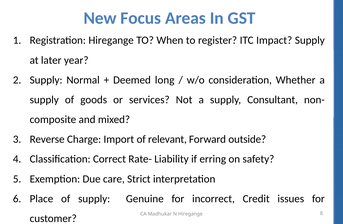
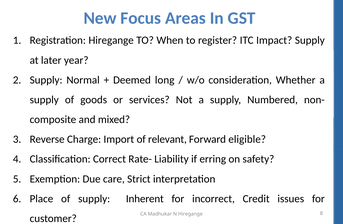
Consultant: Consultant -> Numbered
outside: outside -> eligible
Genuine: Genuine -> Inherent
